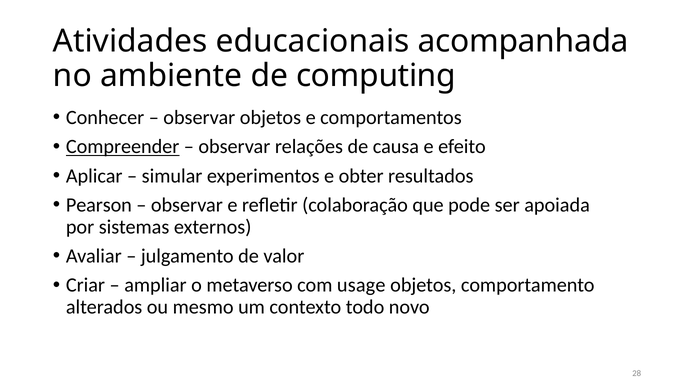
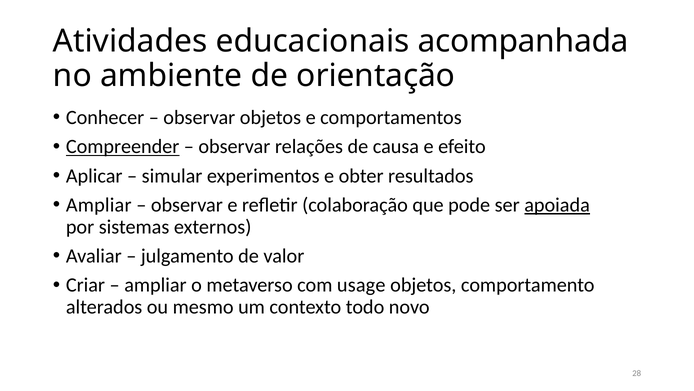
computing: computing -> orientação
Pearson at (99, 205): Pearson -> Ampliar
apoiada underline: none -> present
